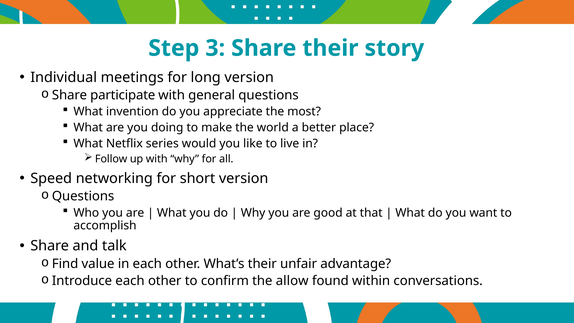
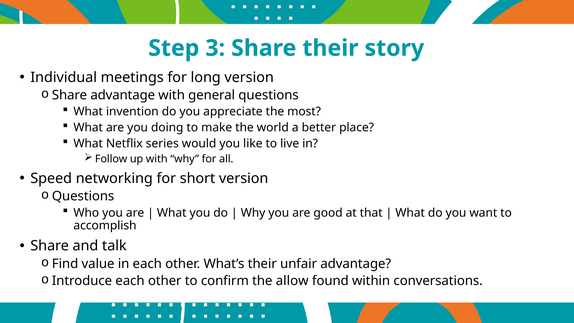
Share participate: participate -> advantage
